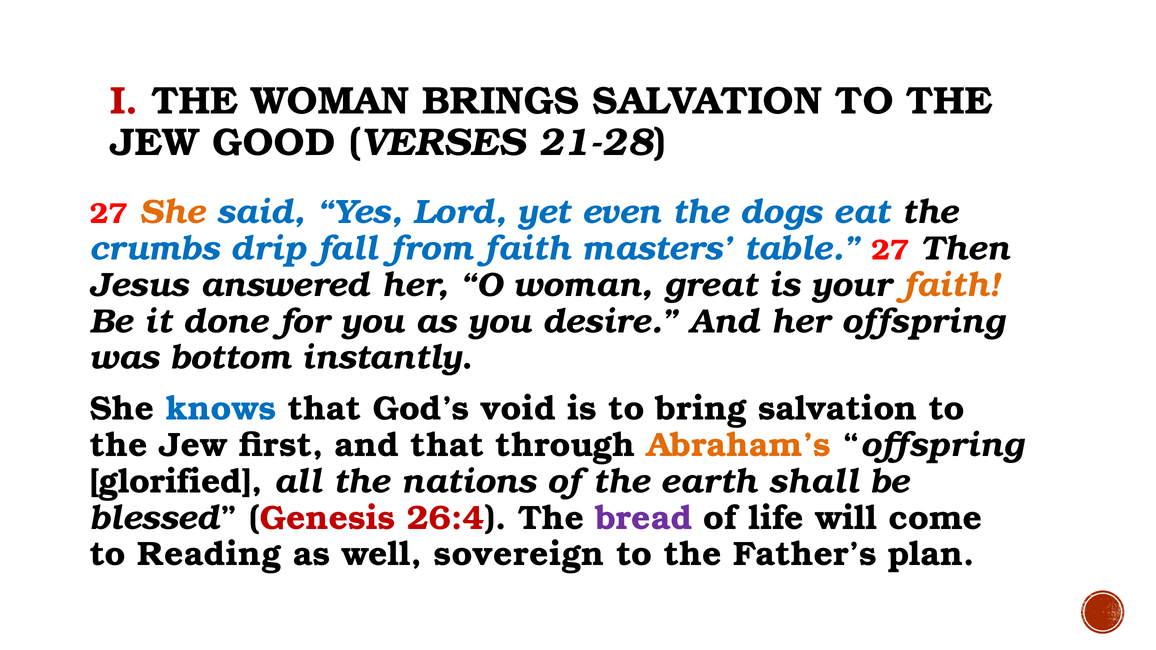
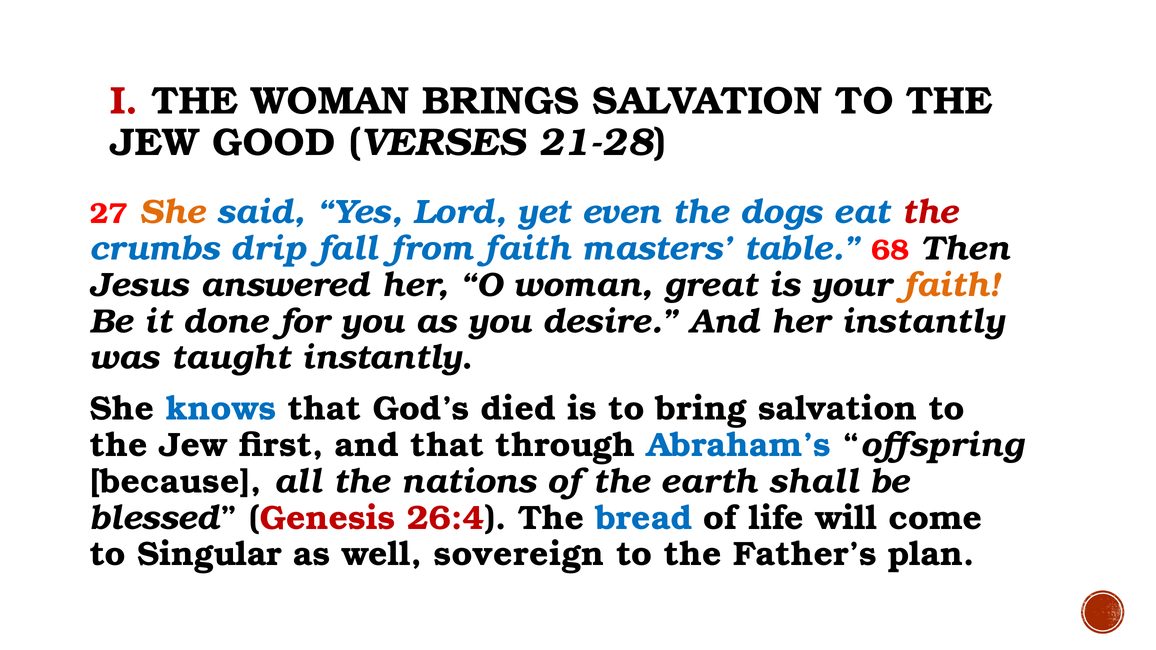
the at (930, 212) colour: black -> red
table 27: 27 -> 68
her offspring: offspring -> instantly
bottom: bottom -> taught
void: void -> died
Abraham’s colour: orange -> blue
glorified: glorified -> because
bread colour: purple -> blue
Reading: Reading -> Singular
